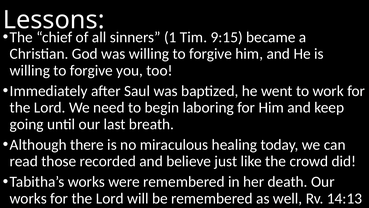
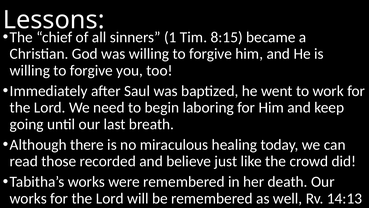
9:15: 9:15 -> 8:15
